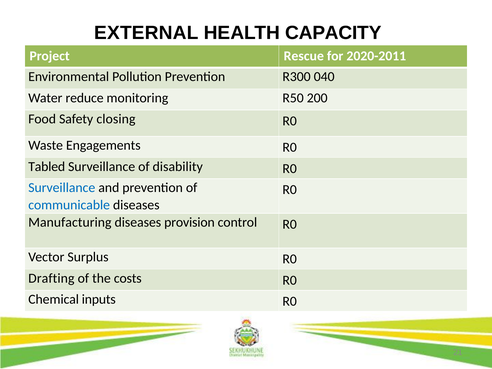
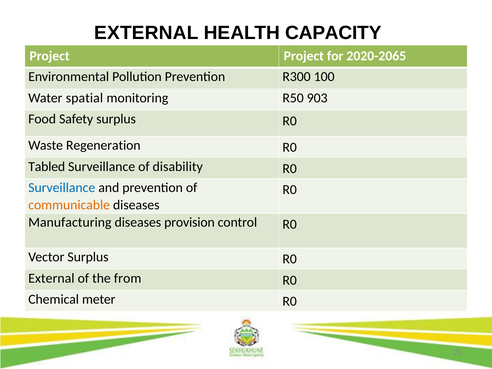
Project Rescue: Rescue -> Project
2020-2011: 2020-2011 -> 2020-2065
040: 040 -> 100
reduce: reduce -> spatial
200: 200 -> 903
Safety closing: closing -> surplus
Engagements: Engagements -> Regeneration
communicable colour: blue -> orange
Drafting at (51, 278): Drafting -> External
costs: costs -> from
inputs: inputs -> meter
